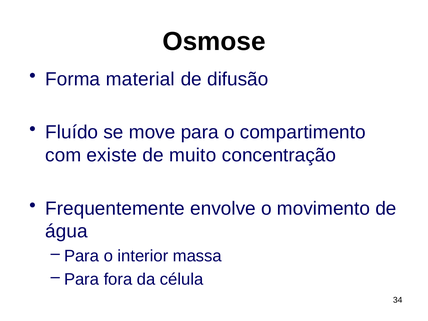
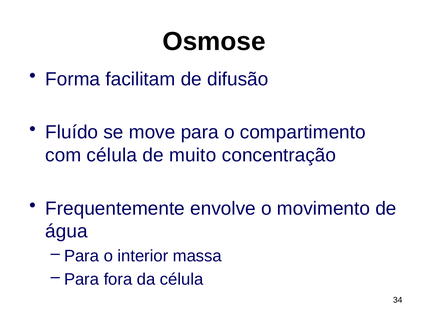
material: material -> facilitam
com existe: existe -> célula
